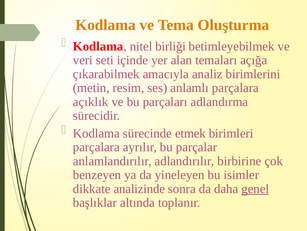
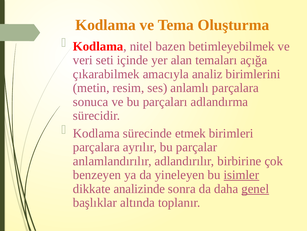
birliği: birliği -> bazen
açıklık: açıklık -> sonuca
isimler underline: none -> present
